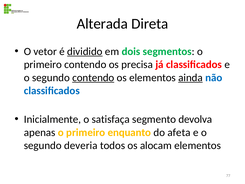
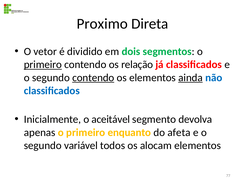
Alterada: Alterada -> Proximo
dividido underline: present -> none
primeiro at (43, 64) underline: none -> present
precisa: precisa -> relação
satisfaça: satisfaça -> aceitável
deveria: deveria -> variável
